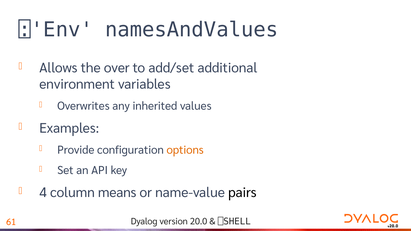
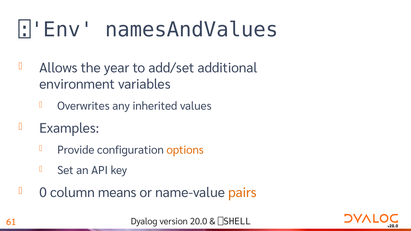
over: over -> year
4: 4 -> 0
pairs colour: black -> orange
